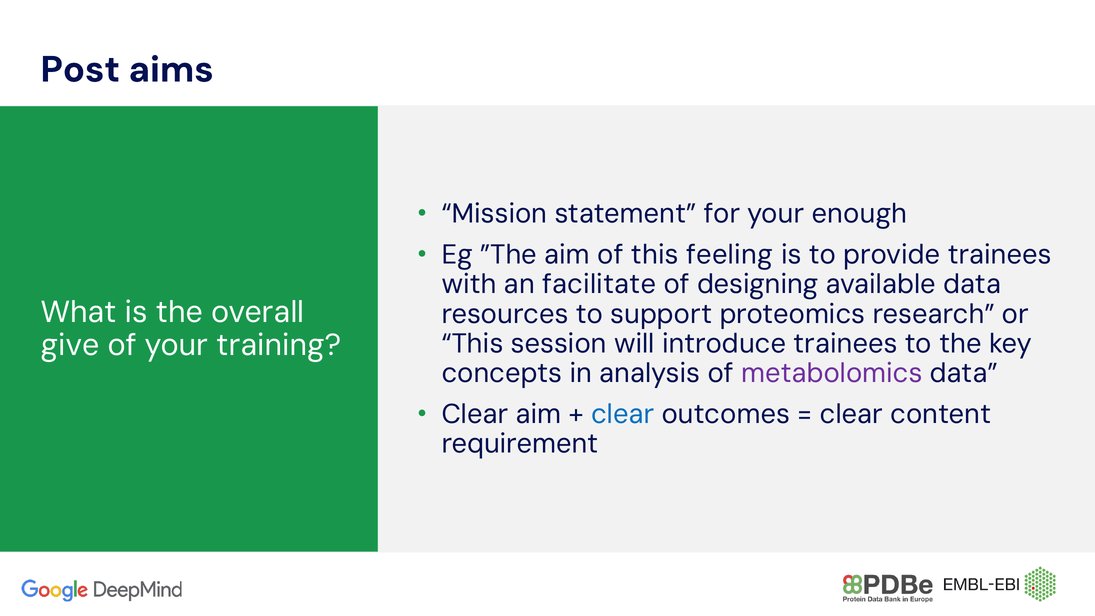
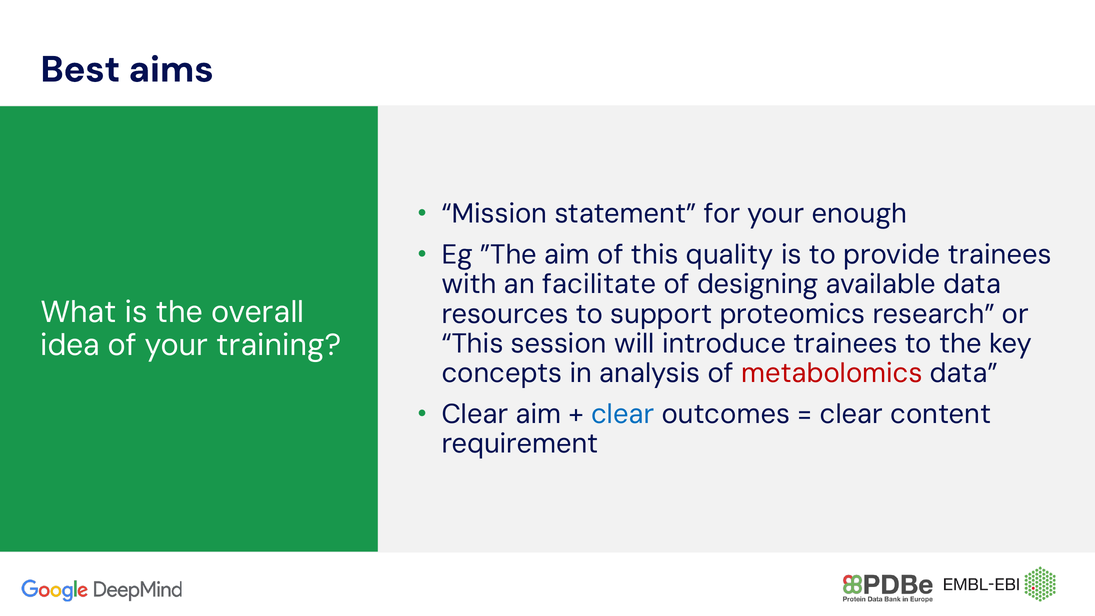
Post: Post -> Best
feeling: feeling -> quality
give: give -> idea
metabolomics colour: purple -> red
